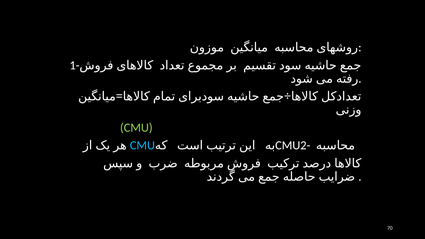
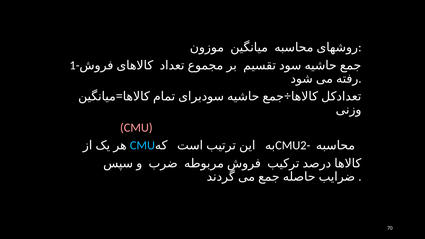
CMU at (136, 128) colour: light green -> pink
